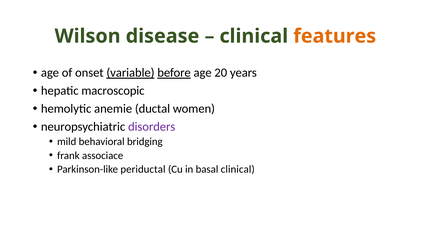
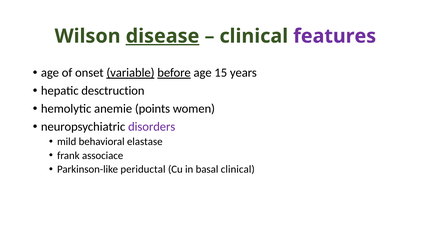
disease underline: none -> present
features colour: orange -> purple
20: 20 -> 15
macroscopic: macroscopic -> desctruction
ductal: ductal -> points
bridging: bridging -> elastase
